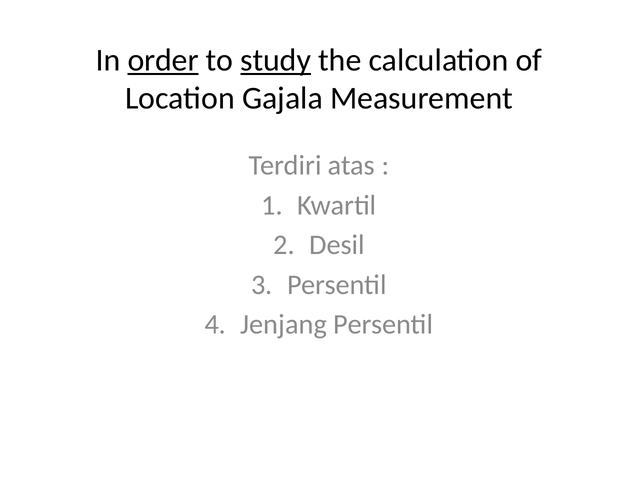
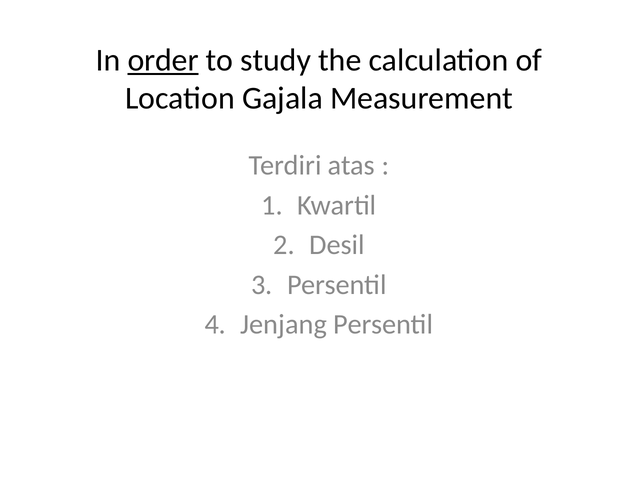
study underline: present -> none
